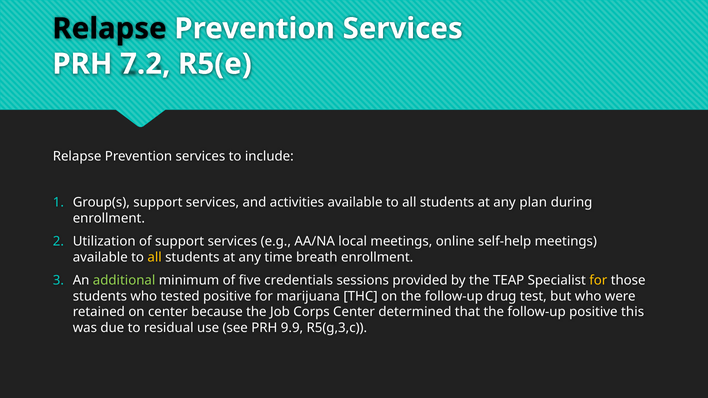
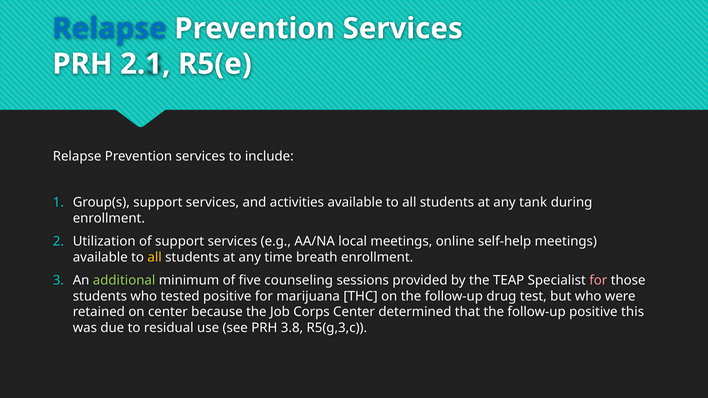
Relapse at (110, 29) colour: black -> blue
7.2: 7.2 -> 2.1
plan: plan -> tank
credentials: credentials -> counseling
for at (598, 280) colour: yellow -> pink
9.9: 9.9 -> 3.8
